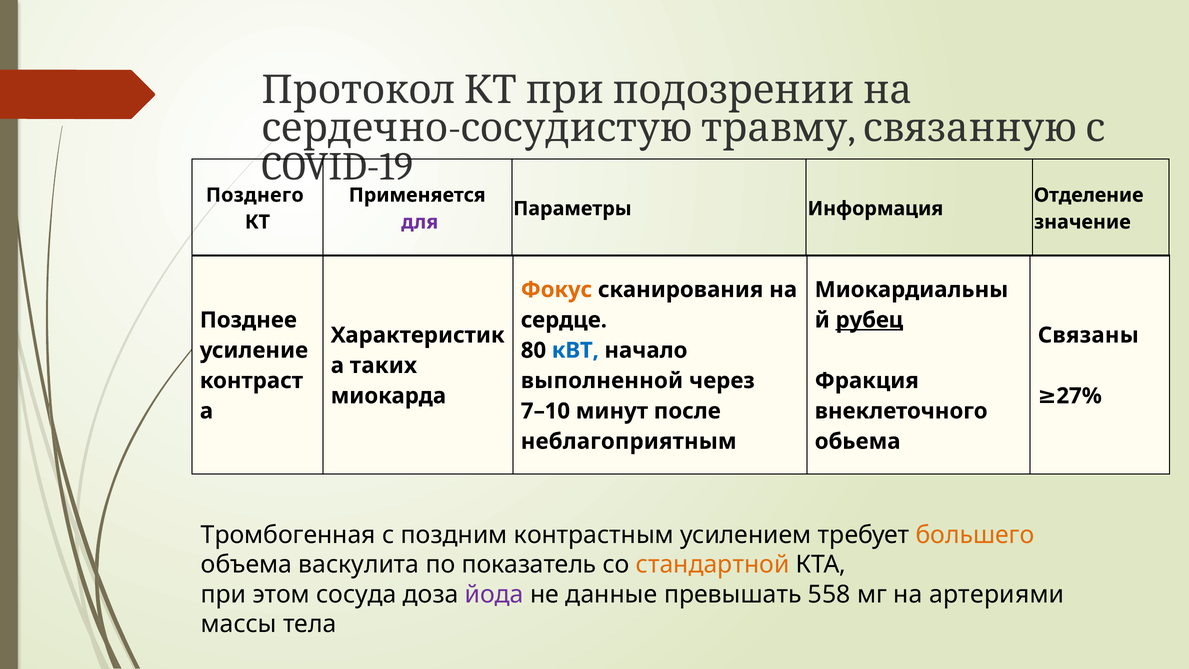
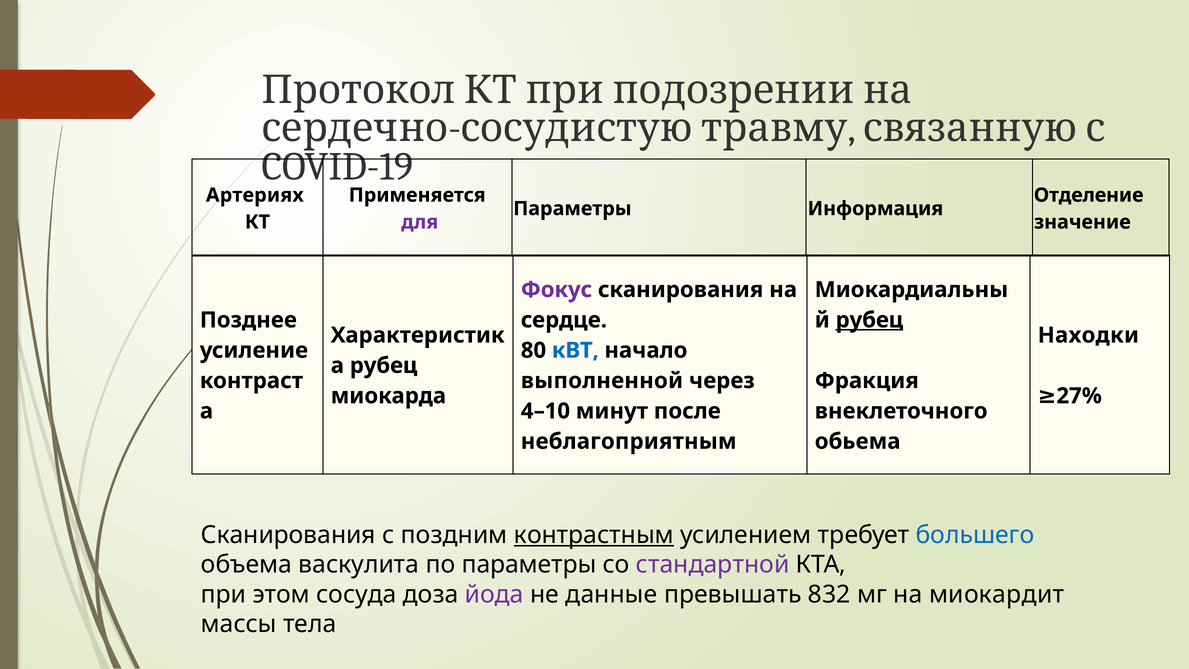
Позднего: Позднего -> Артериях
Фокус colour: orange -> purple
Связаны: Связаны -> Находки
таких at (383, 365): таких -> рубец
7–10: 7–10 -> 4–10
Тромбогенная at (288, 535): Тромбогенная -> Сканирования
контрастным underline: none -> present
большего colour: orange -> blue
по показатель: показатель -> параметры
стандартной colour: orange -> purple
558: 558 -> 832
артериями: артериями -> миокардит
